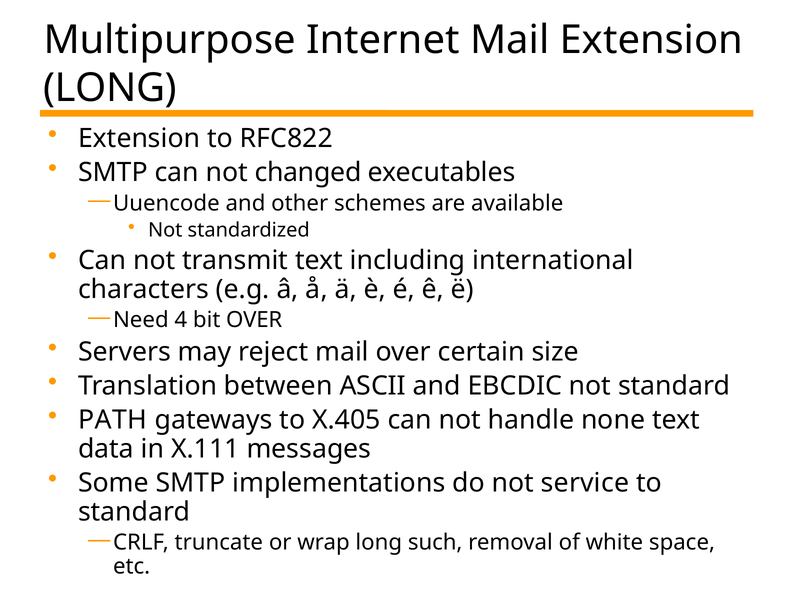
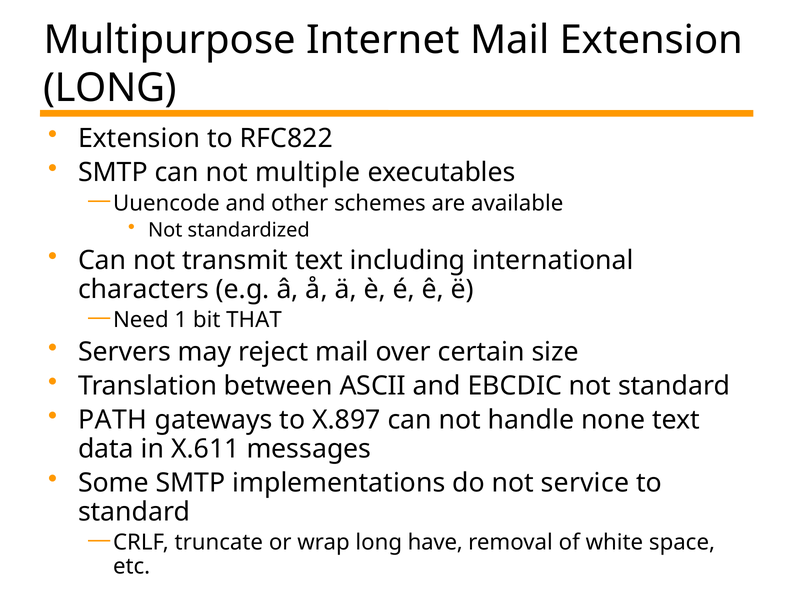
changed: changed -> multiple
4: 4 -> 1
bit OVER: OVER -> THAT
X.405: X.405 -> X.897
X.111: X.111 -> X.611
such: such -> have
